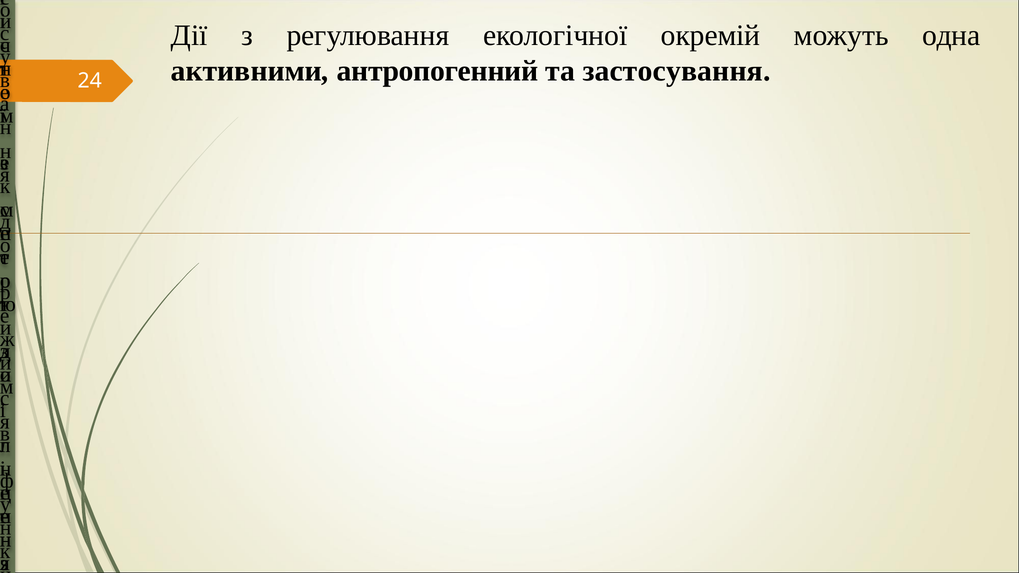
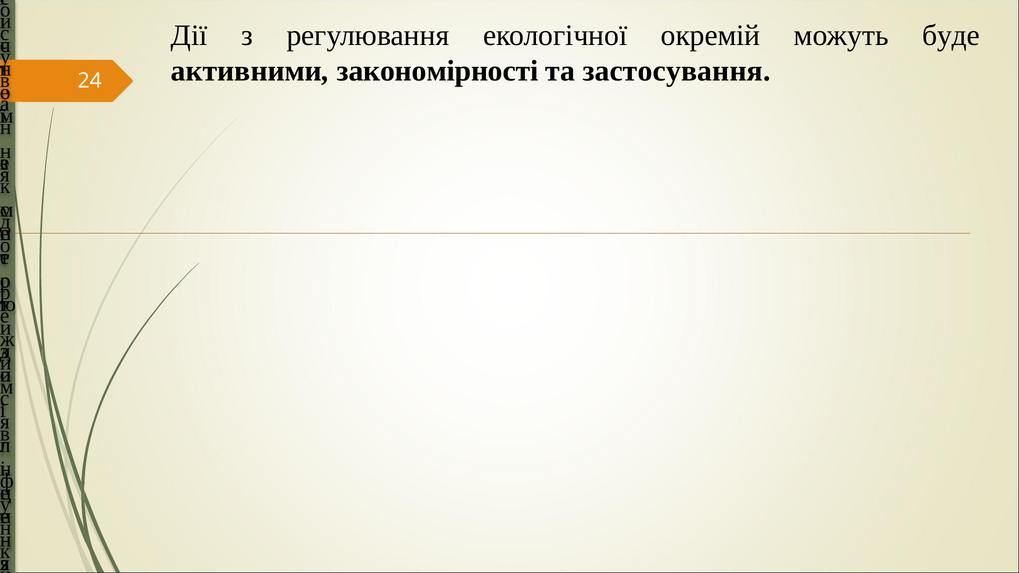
одна: одна -> буде
антропогенний: антропогенний -> закономірності
